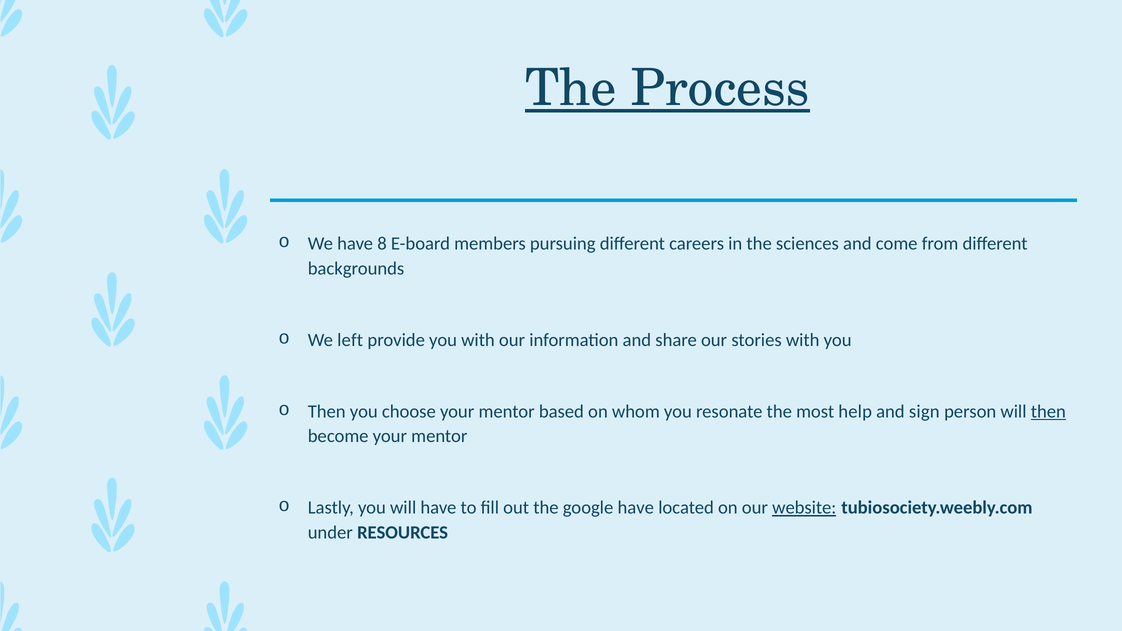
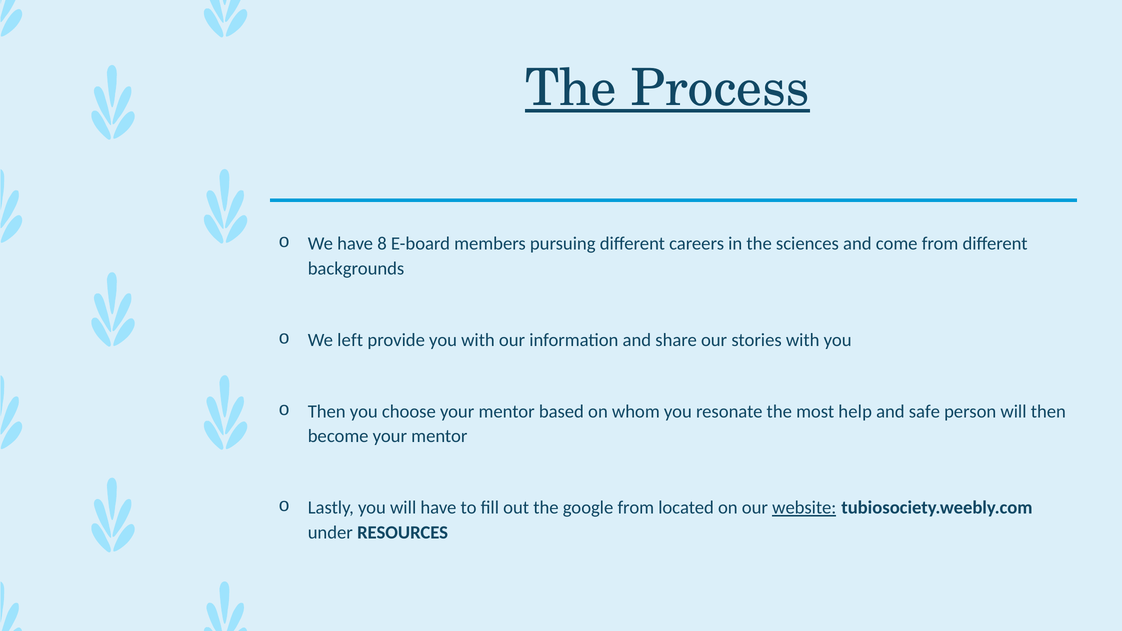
sign: sign -> safe
then at (1048, 411) underline: present -> none
google have: have -> from
